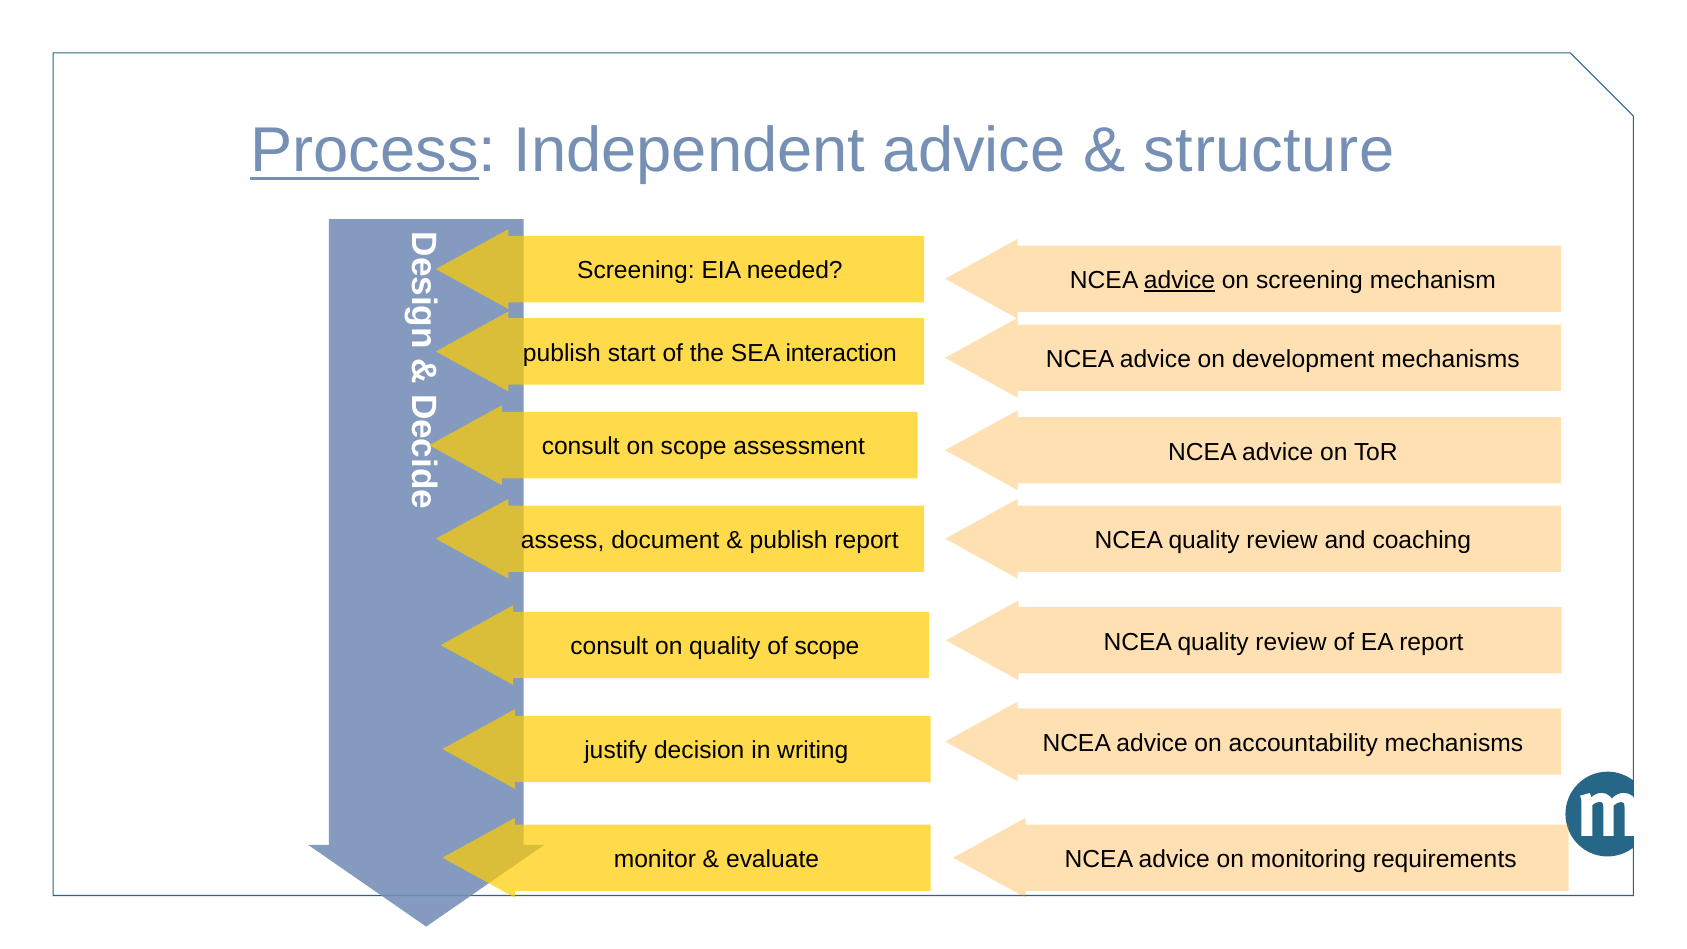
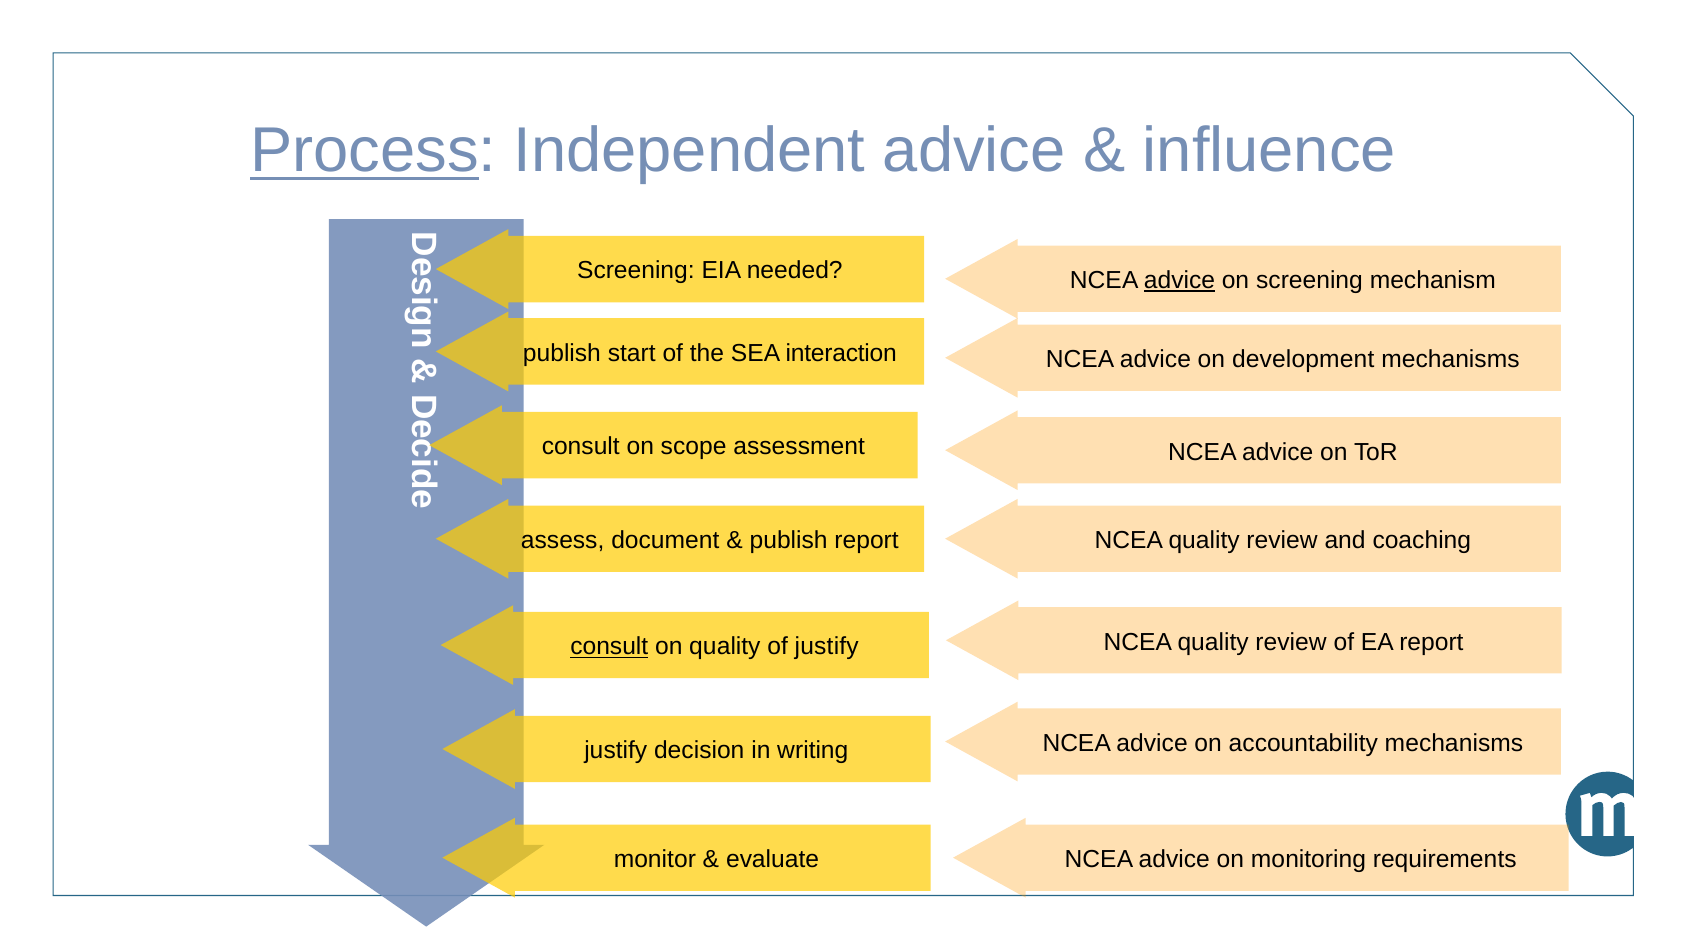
structure: structure -> influence
consult at (609, 647) underline: none -> present
of scope: scope -> justify
